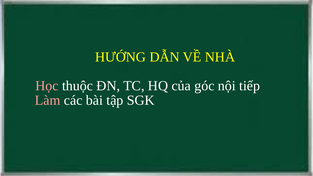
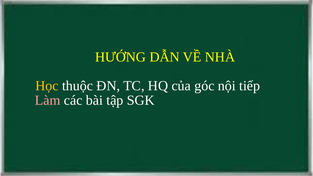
Học colour: pink -> yellow
